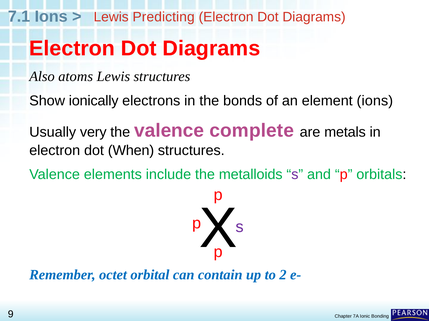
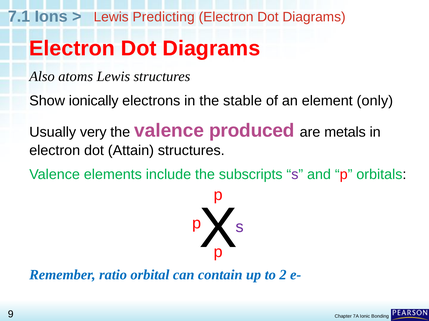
bonds: bonds -> stable
element ions: ions -> only
complete: complete -> produced
When: When -> Attain
metalloids: metalloids -> subscripts
octet: octet -> ratio
